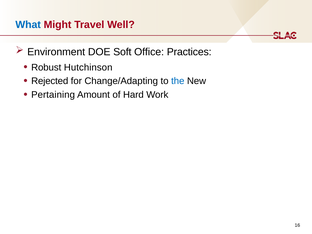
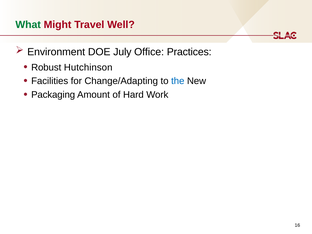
What colour: blue -> green
Soft: Soft -> July
Rejected: Rejected -> Facilities
Pertaining: Pertaining -> Packaging
